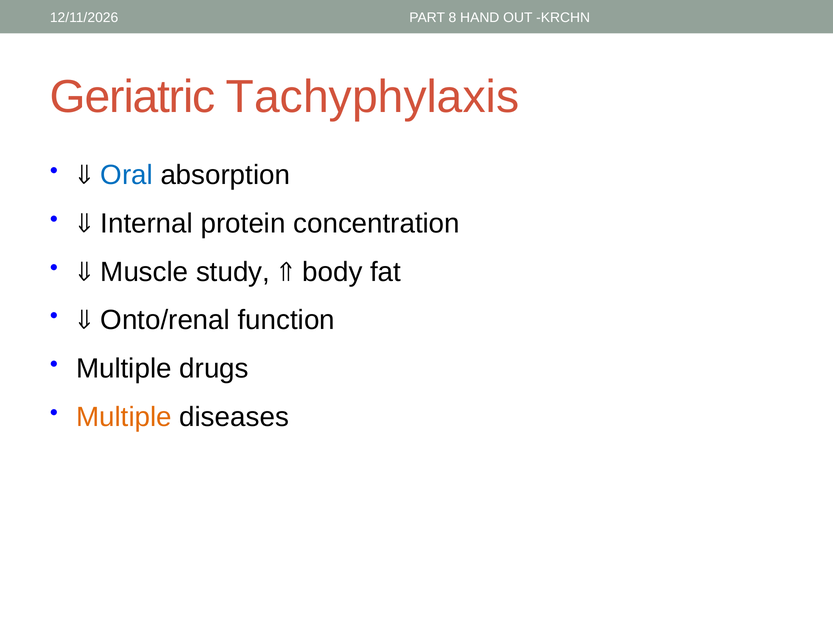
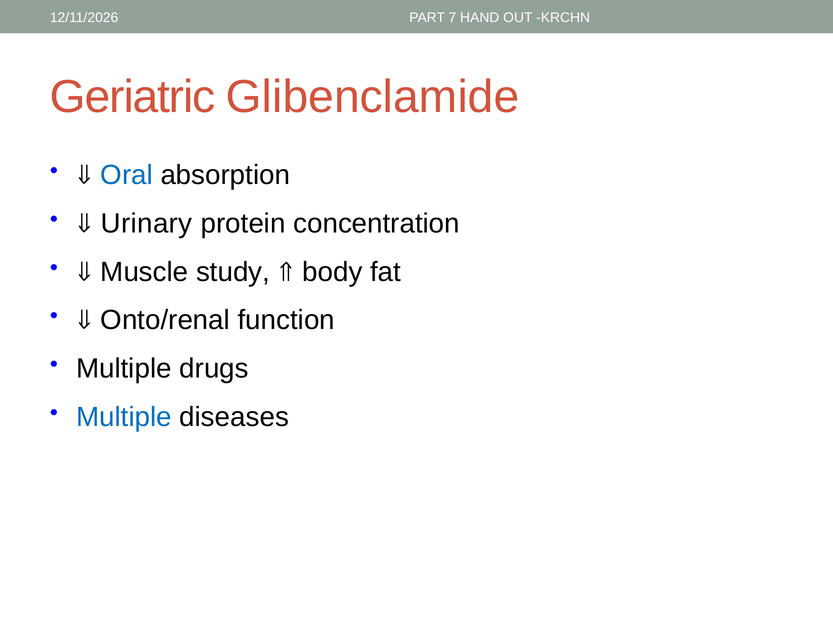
8: 8 -> 7
Tachyphylaxis: Tachyphylaxis -> Glibenclamide
Internal: Internal -> Urinary
Multiple at (124, 417) colour: orange -> blue
